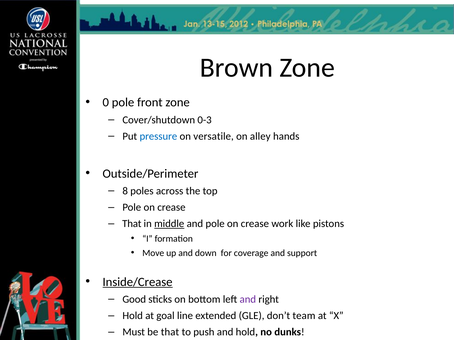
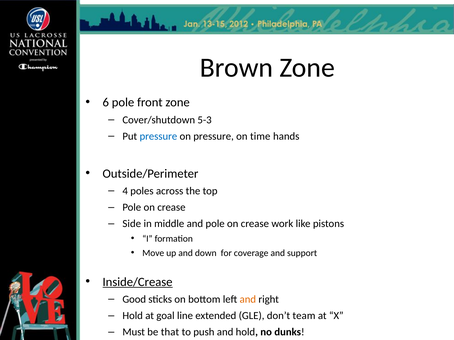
0: 0 -> 6
0-3: 0-3 -> 5-3
on versatile: versatile -> pressure
alley: alley -> time
8: 8 -> 4
That at (132, 224): That -> Side
middle underline: present -> none
and at (248, 300) colour: purple -> orange
